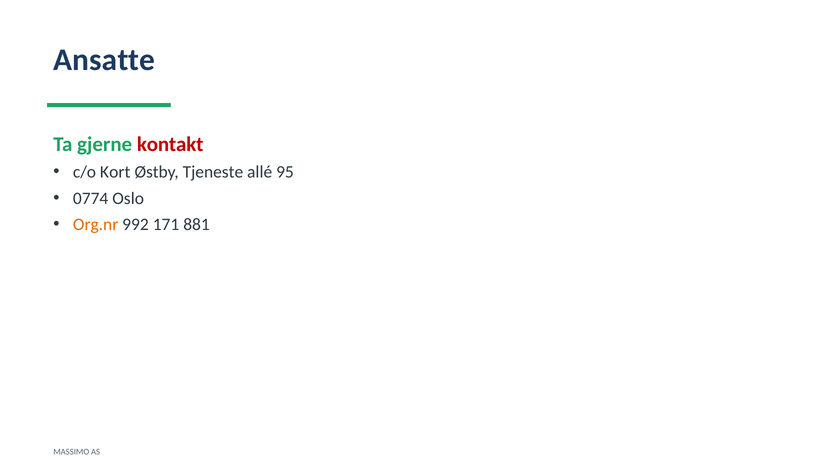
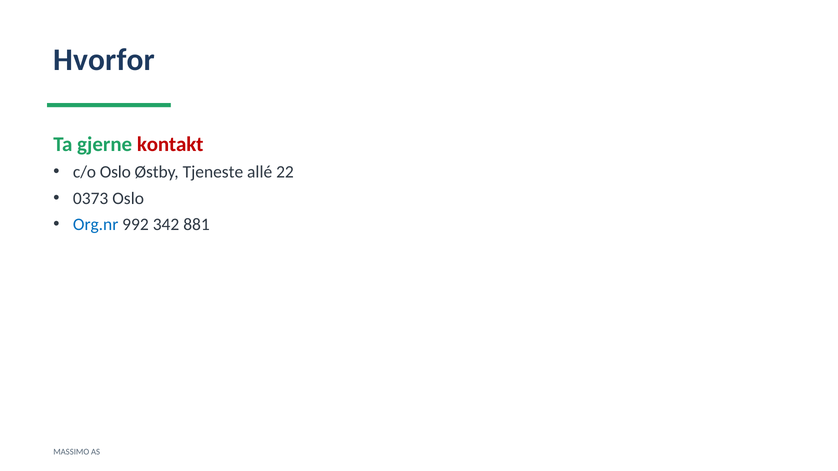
Ansatte: Ansatte -> Hvorfor
c/o Kort: Kort -> Oslo
95: 95 -> 22
0774: 0774 -> 0373
Org.nr colour: orange -> blue
171: 171 -> 342
